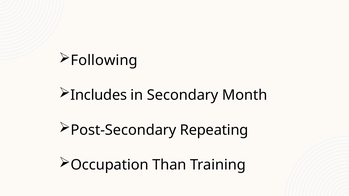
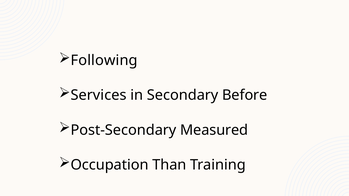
Includes: Includes -> Services
Month: Month -> Before
Repeating: Repeating -> Measured
